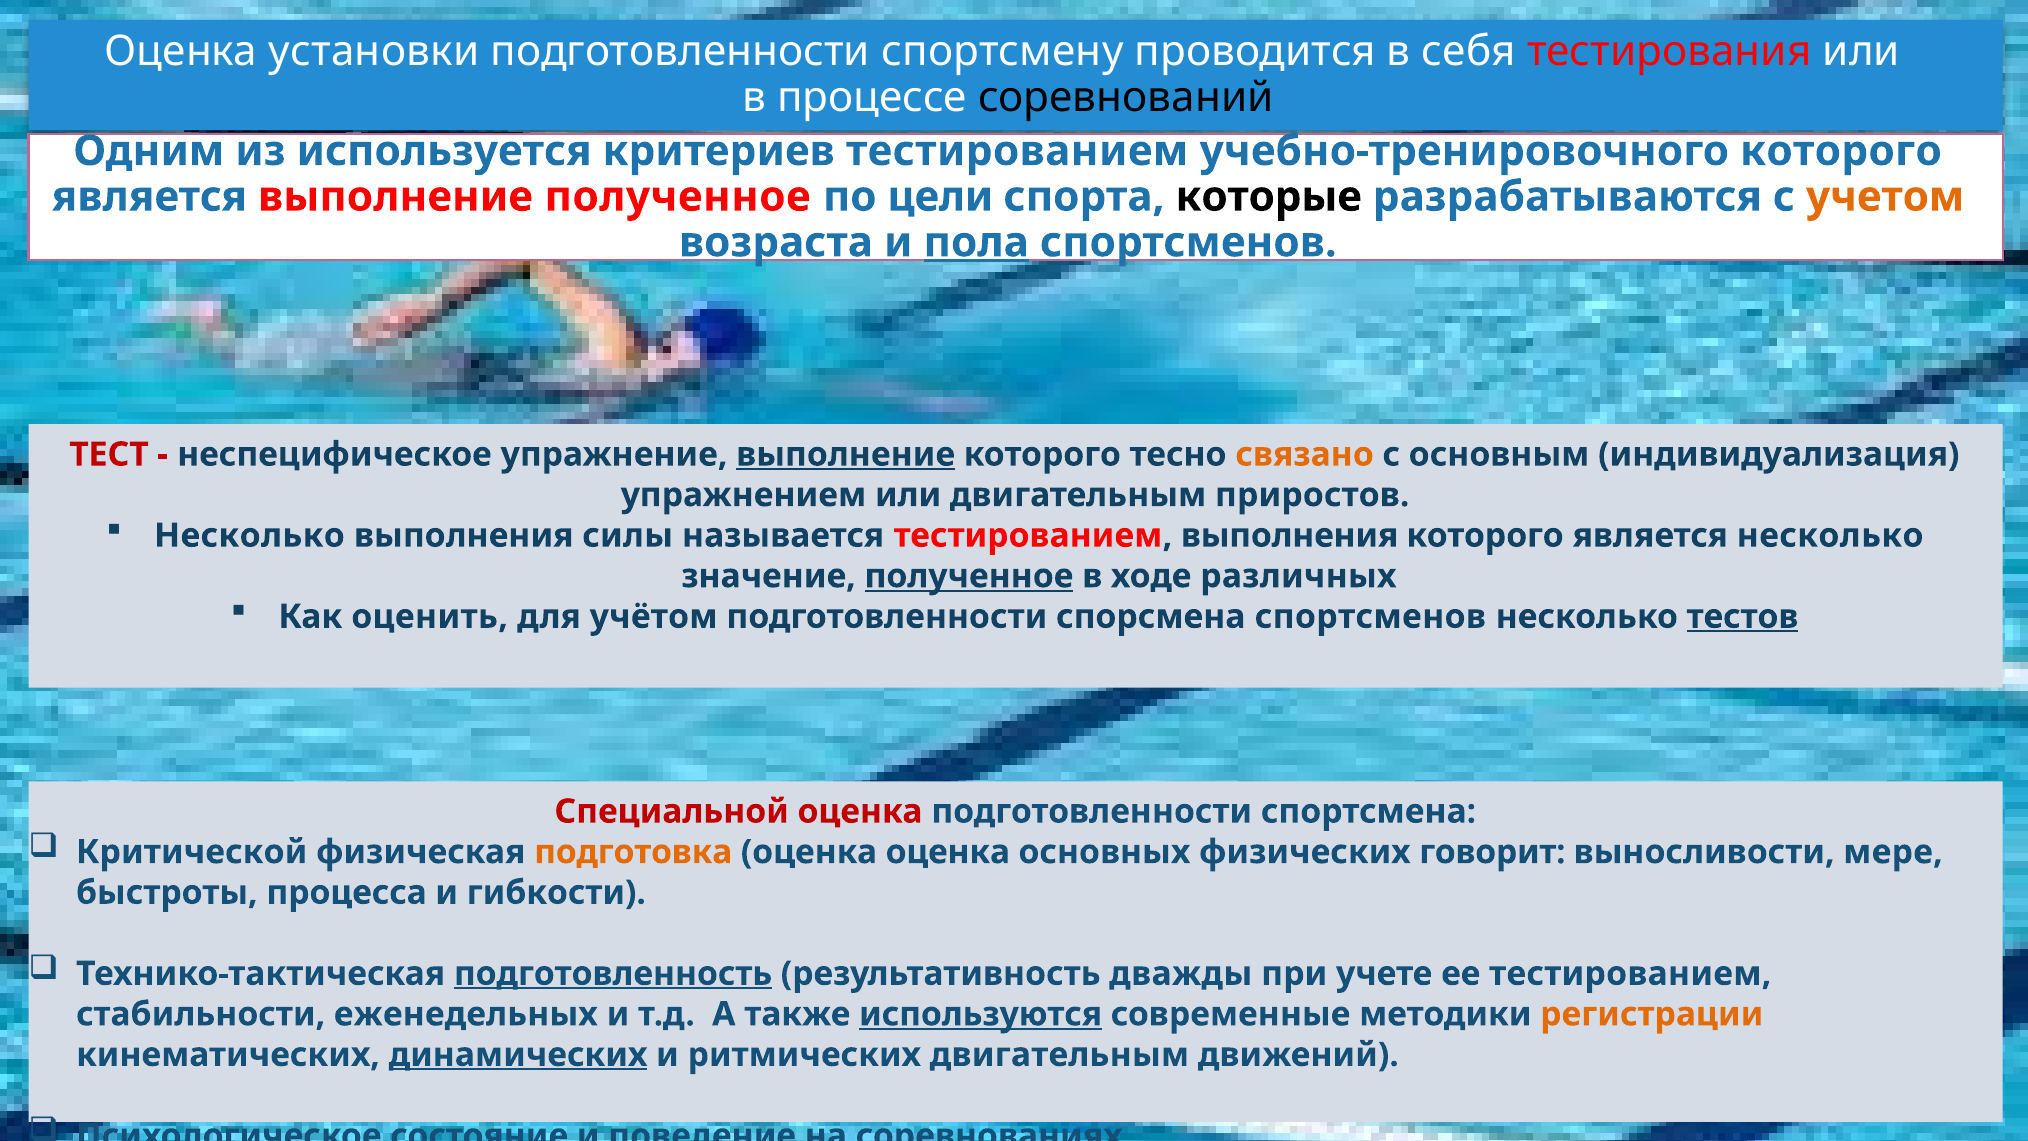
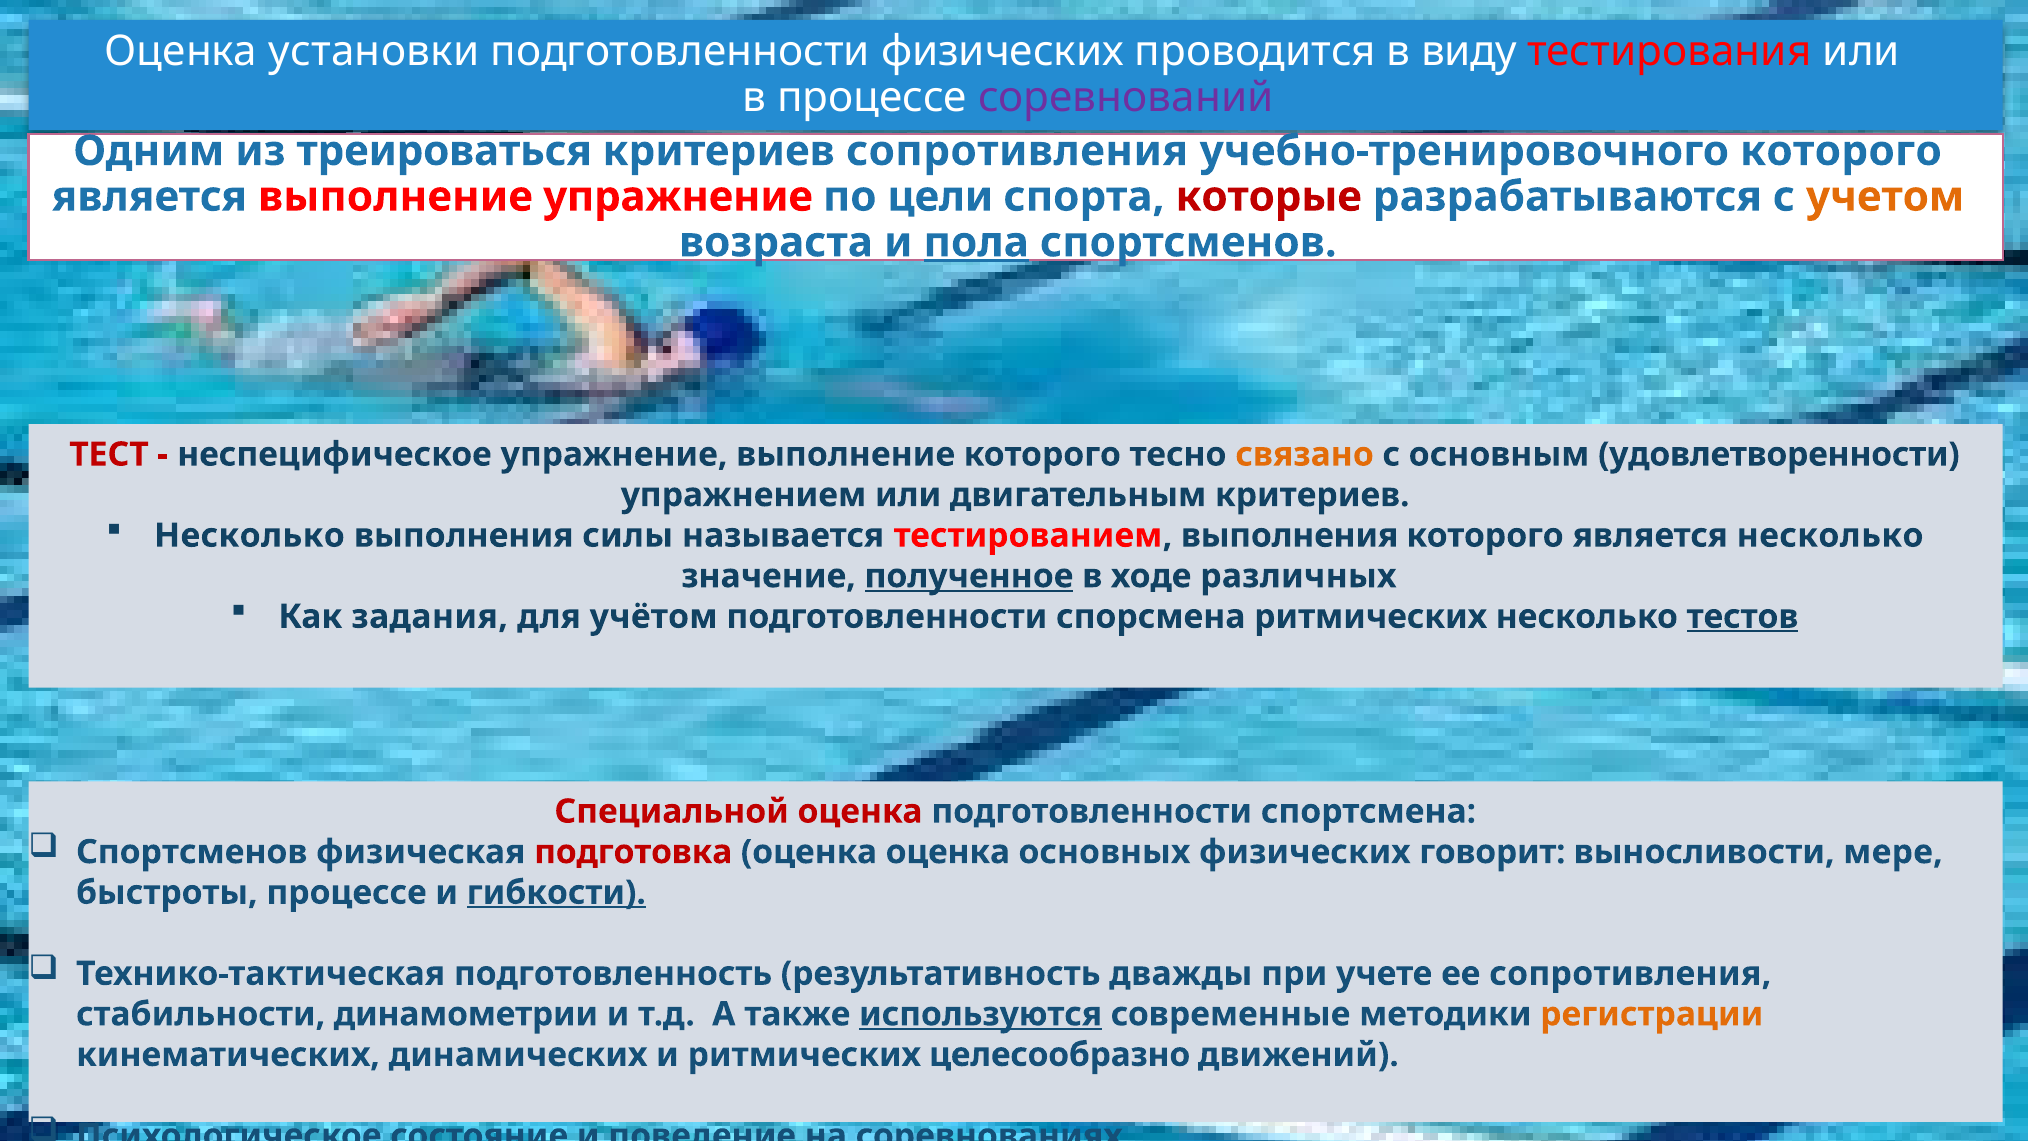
подготовленности спортсмену: спортсмену -> физических
себя: себя -> виду
соревнований colour: black -> purple
используется: используется -> треироваться
критериев тестированием: тестированием -> сопротивления
выполнение полученное: полученное -> упражнение
которые colour: black -> red
выполнение at (846, 454) underline: present -> none
индивидуализация: индивидуализация -> удовлетворенности
двигательным приростов: приростов -> критериев
оценить: оценить -> задания
спорсмена спортсменов: спортсменов -> ритмических
Критической at (192, 852): Критической -> Спортсменов
подготовка colour: orange -> red
быстроты процесса: процесса -> процессе
гибкости underline: none -> present
подготовленность underline: present -> none
ее тестированием: тестированием -> сопротивления
еженедельных: еженедельных -> динамометрии
динамических underline: present -> none
ритмических двигательным: двигательным -> целесообразно
